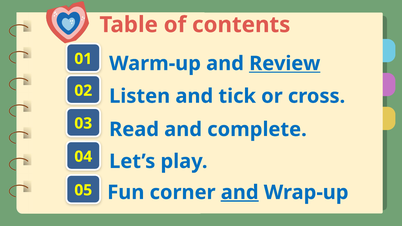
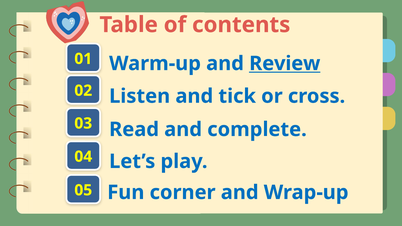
and at (240, 193) underline: present -> none
